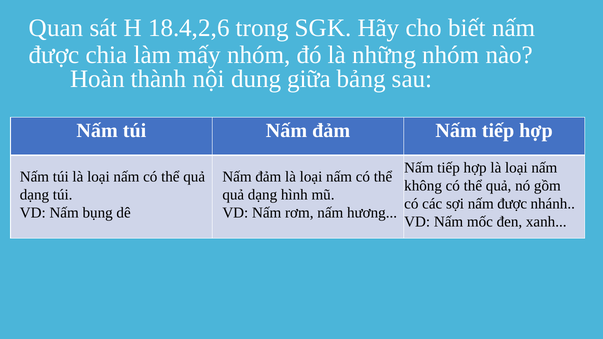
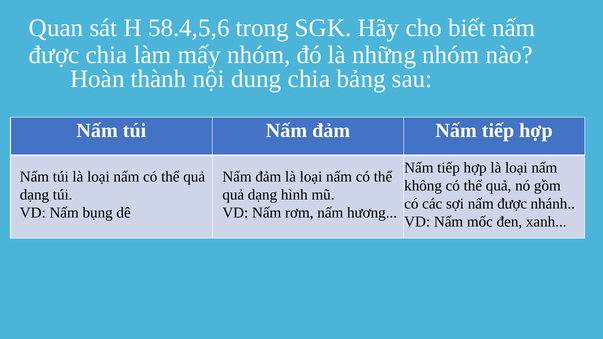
18.4,2,6: 18.4,2,6 -> 58.4,5,6
dung giữa: giữa -> chia
